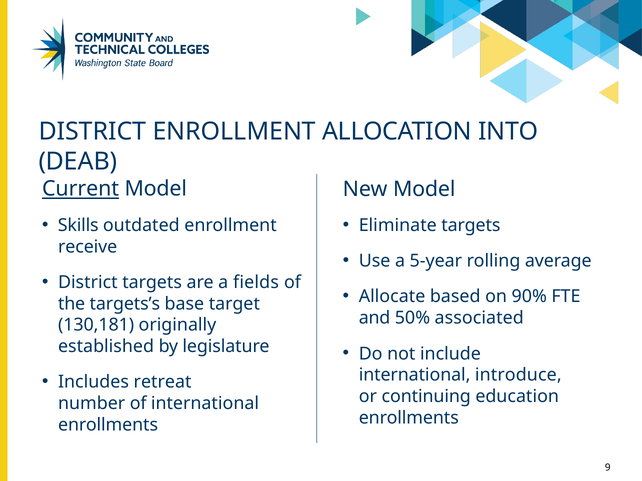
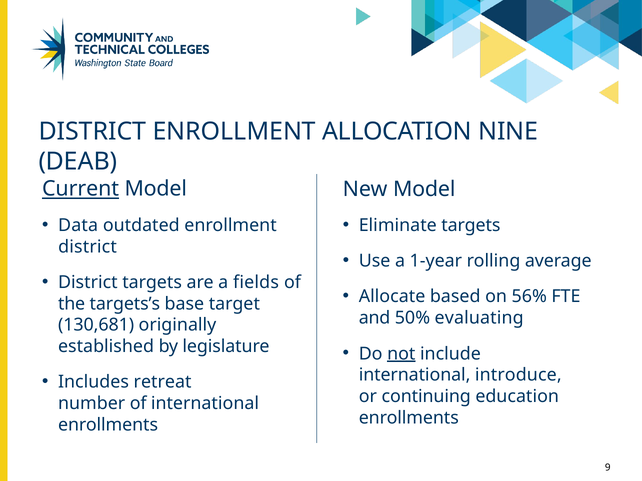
INTO: INTO -> NINE
Skills: Skills -> Data
receive at (88, 247): receive -> district
5-year: 5-year -> 1-year
90%: 90% -> 56%
associated: associated -> evaluating
130,181: 130,181 -> 130,681
not underline: none -> present
